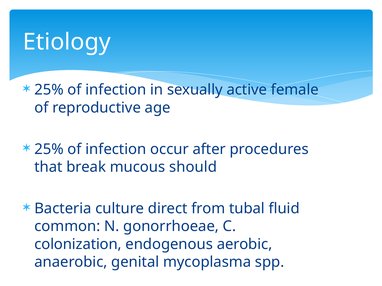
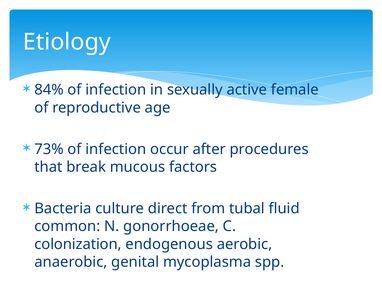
25% at (49, 90): 25% -> 84%
25% at (49, 149): 25% -> 73%
should: should -> factors
